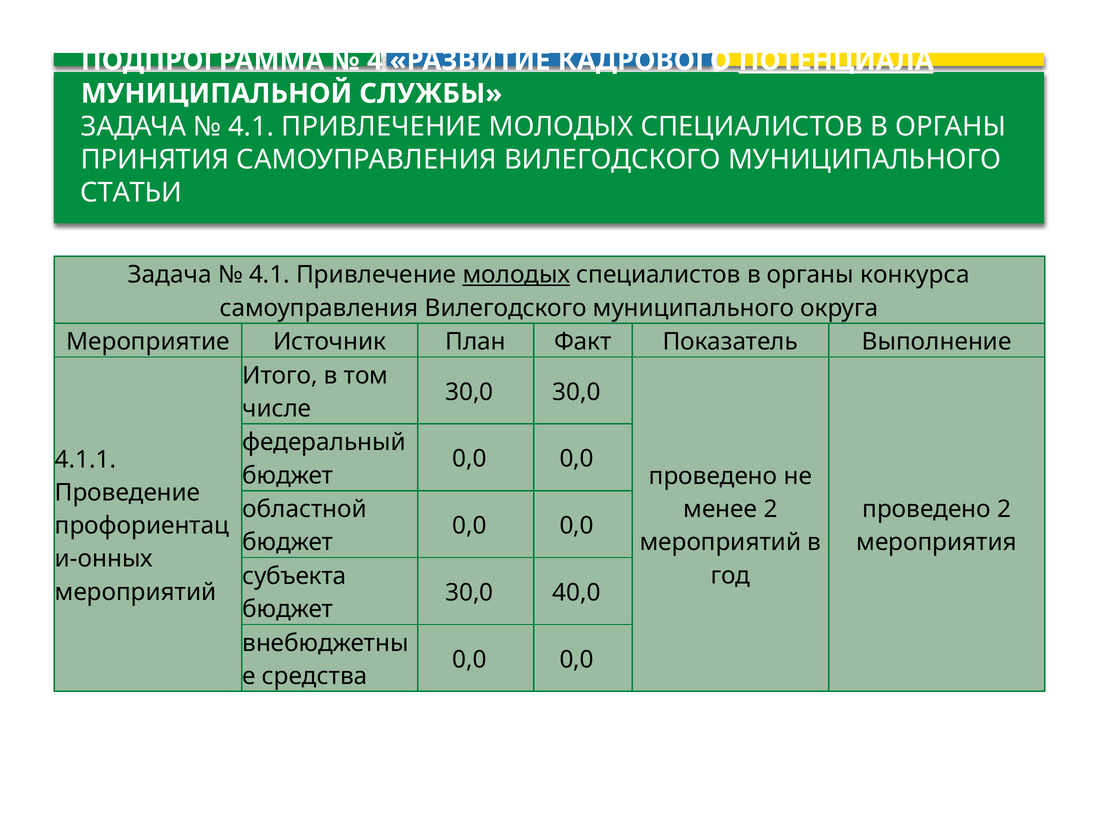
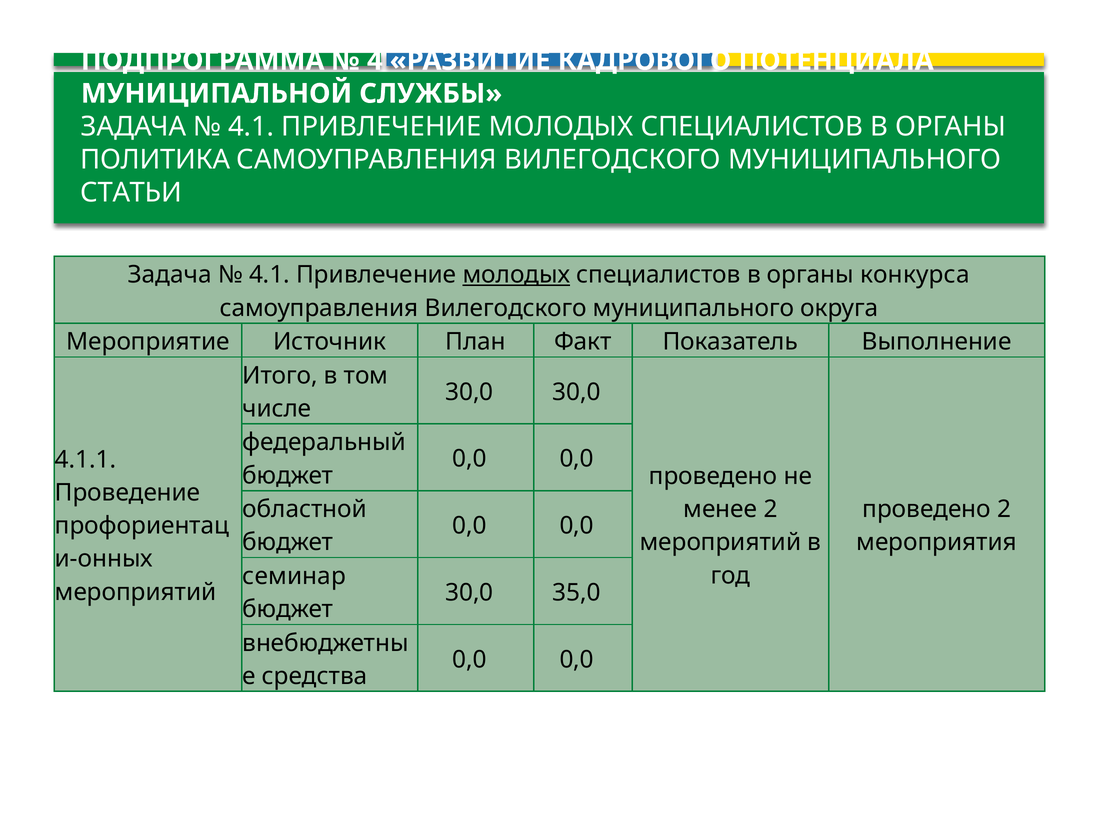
ПОТЕНЦИАЛА underline: present -> none
ПРИНЯТИЯ: ПРИНЯТИЯ -> ПОЛИТИКА
субъекта: субъекта -> семинар
40,0: 40,0 -> 35,0
